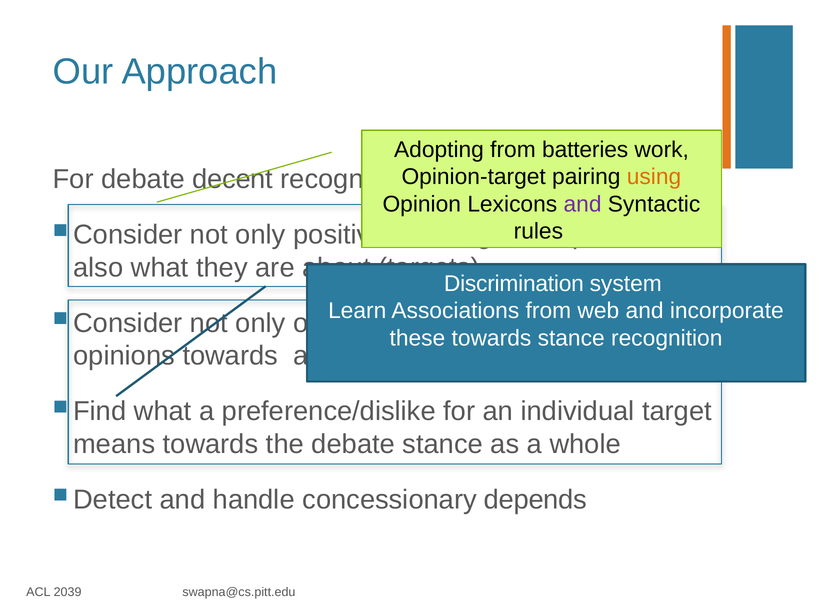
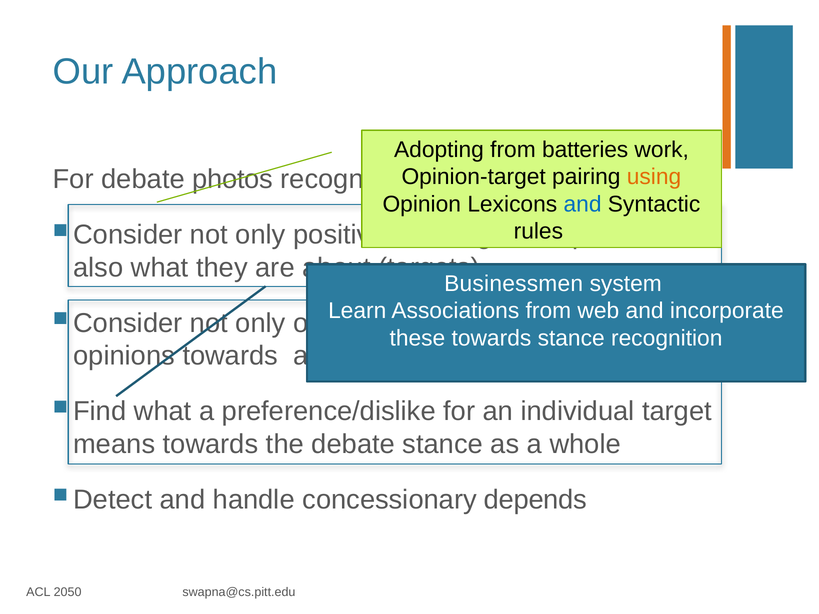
decent: decent -> photos
and at (583, 204) colour: purple -> blue
Discrimination: Discrimination -> Businessmen
2039: 2039 -> 2050
